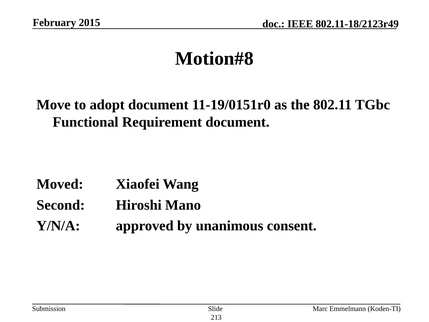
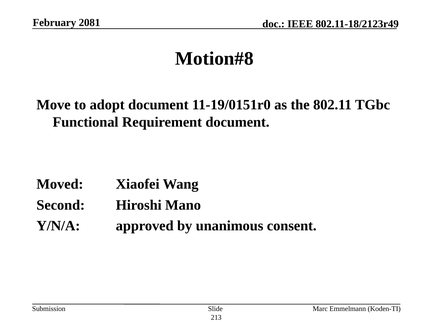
2015: 2015 -> 2081
